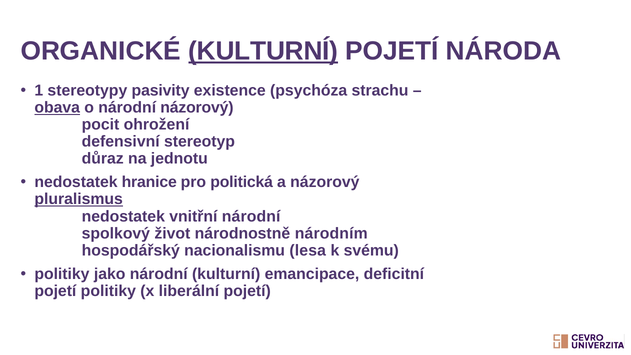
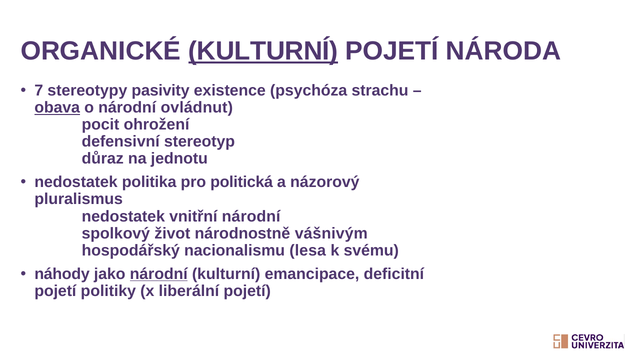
1: 1 -> 7
národní názorový: názorový -> ovládnut
hranice: hranice -> politika
pluralismus underline: present -> none
národním: národním -> vášnivým
politiky at (62, 274): politiky -> náhody
národní at (159, 274) underline: none -> present
